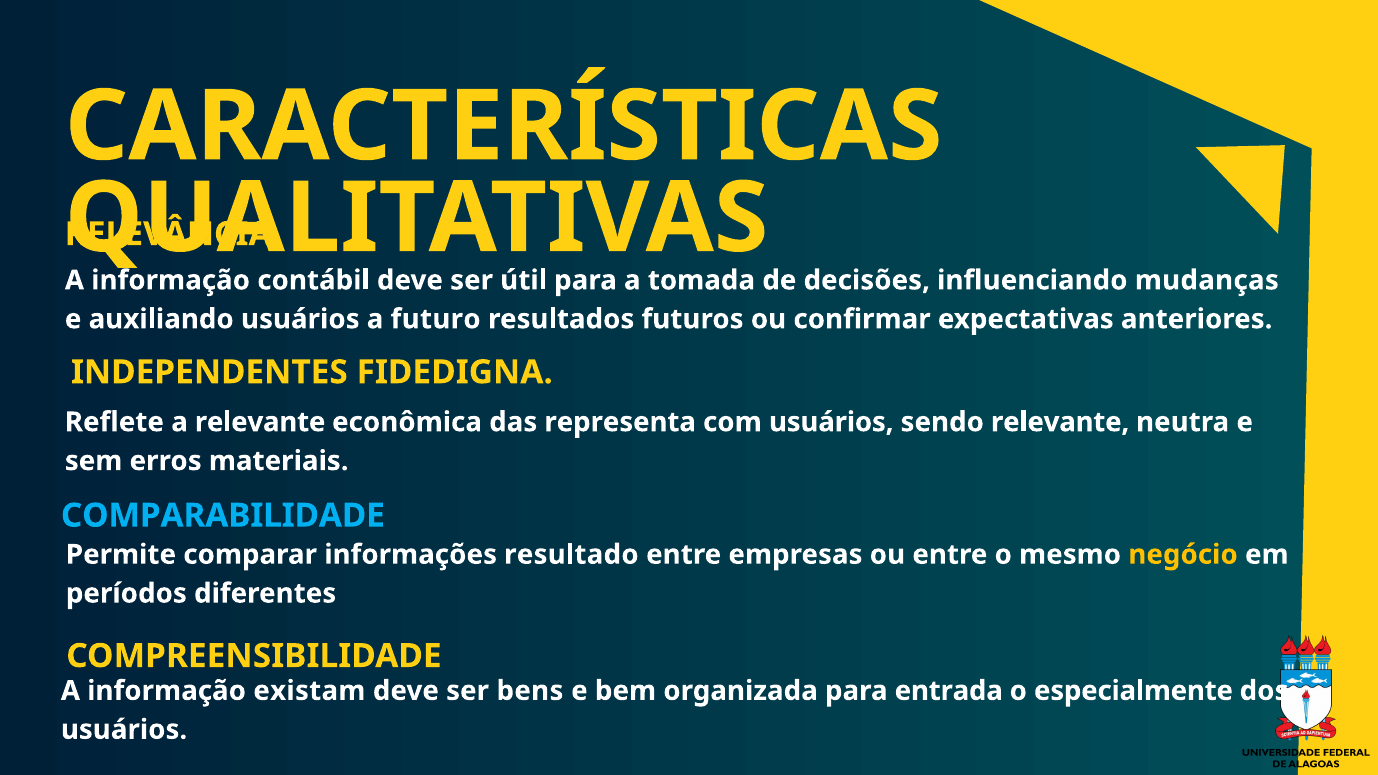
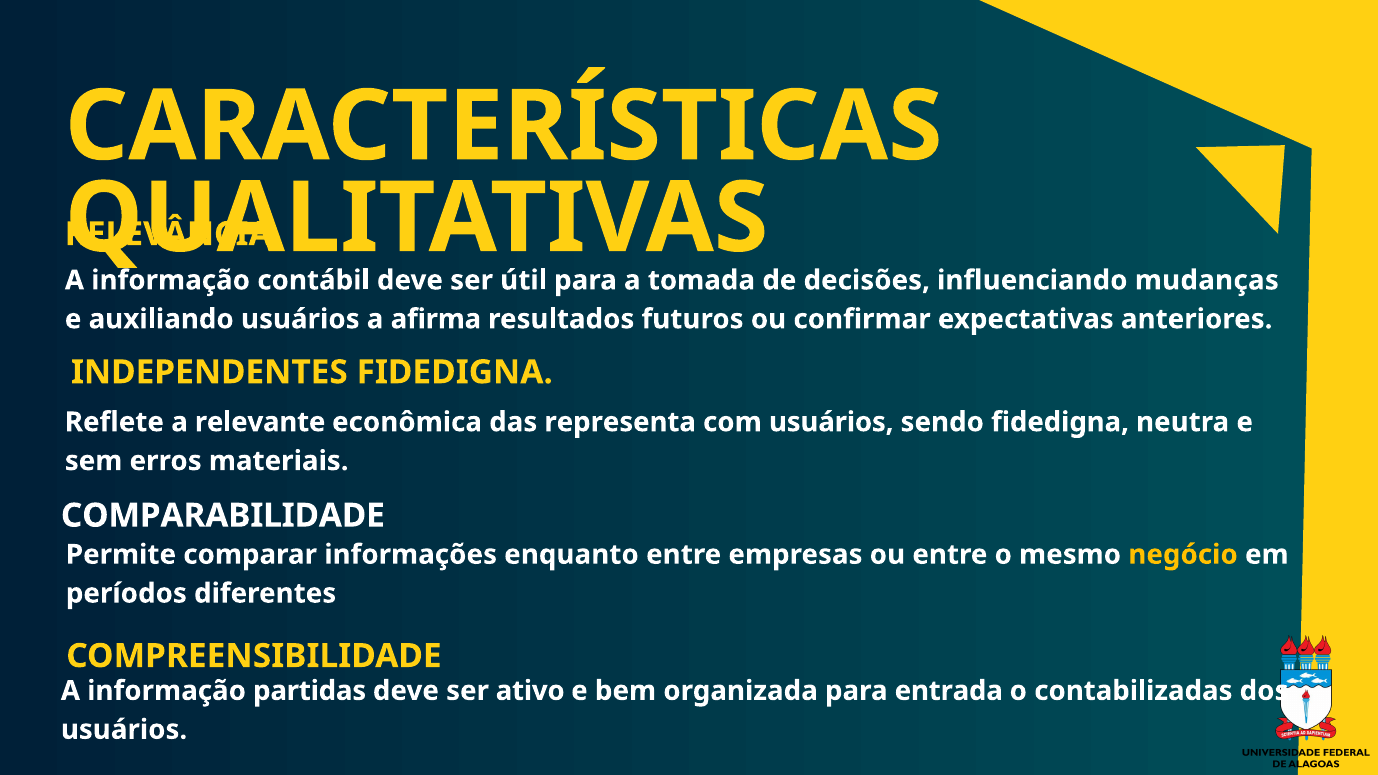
futuro: futuro -> afirma
sendo relevante: relevante -> fidedigna
COMPARABILIDADE colour: light blue -> white
resultado: resultado -> enquanto
existam: existam -> partidas
bens: bens -> ativo
especialmente: especialmente -> contabilizadas
